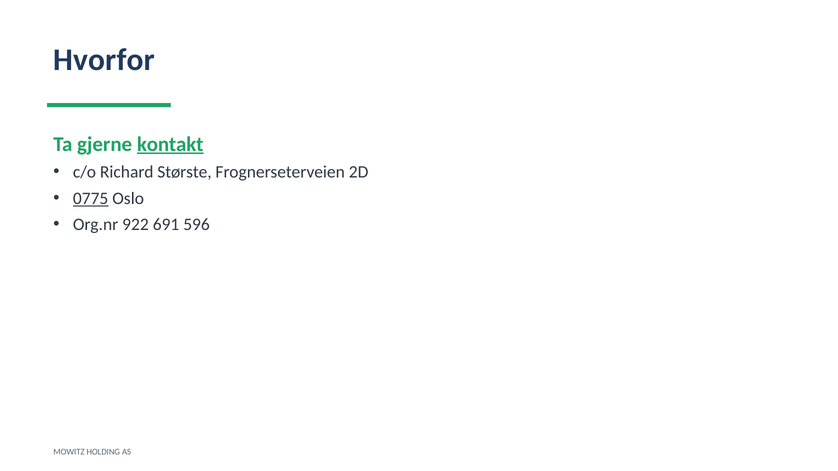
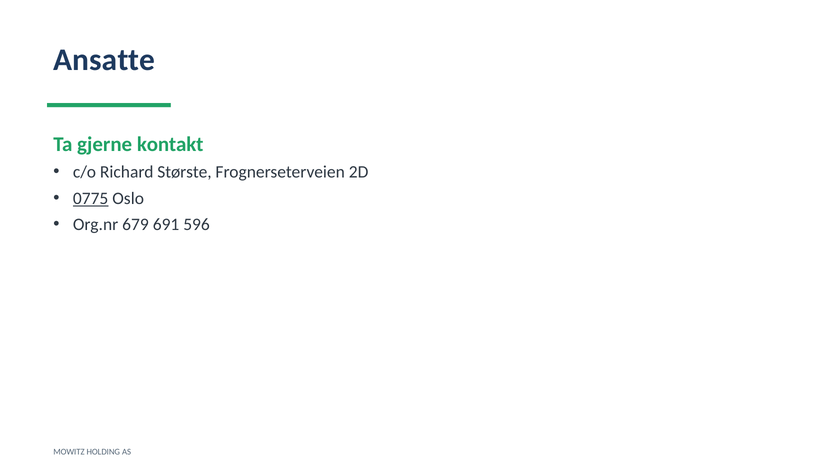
Hvorfor: Hvorfor -> Ansatte
kontakt underline: present -> none
922: 922 -> 679
